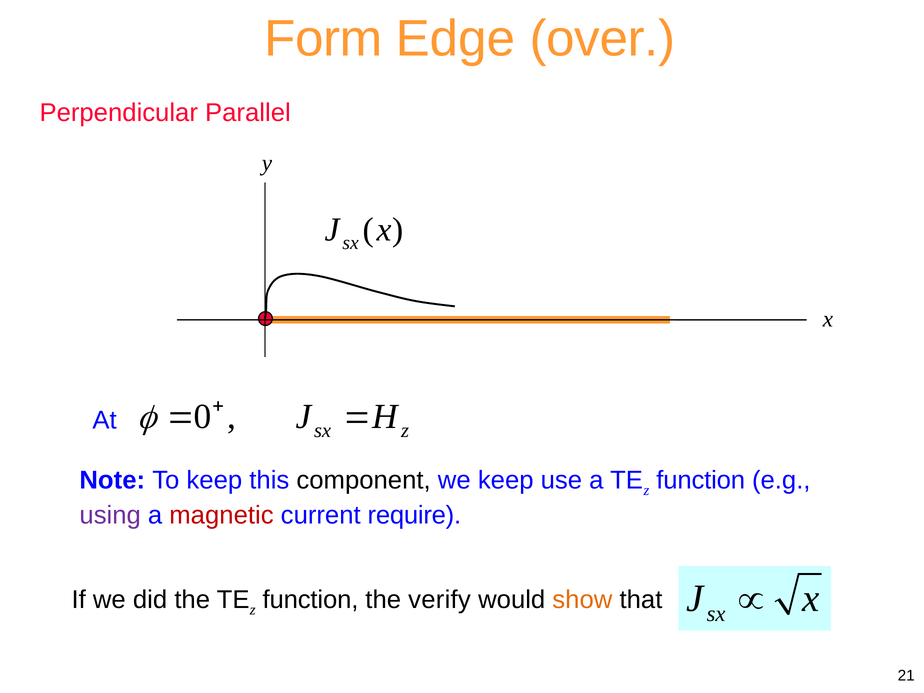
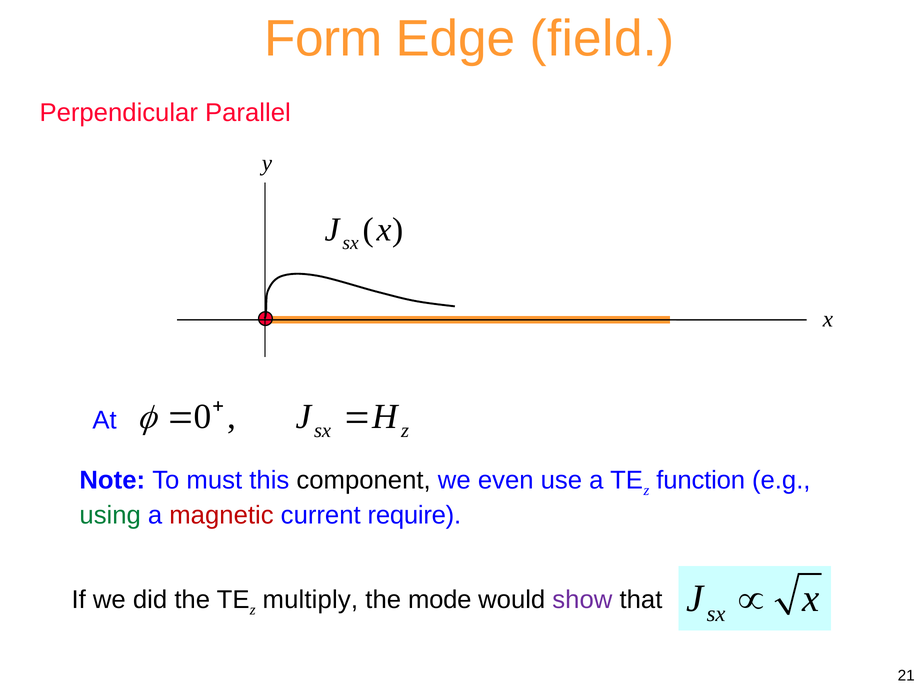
over: over -> field
To keep: keep -> must
we keep: keep -> even
using colour: purple -> green
function at (310, 600): function -> multiply
verify: verify -> mode
show colour: orange -> purple
